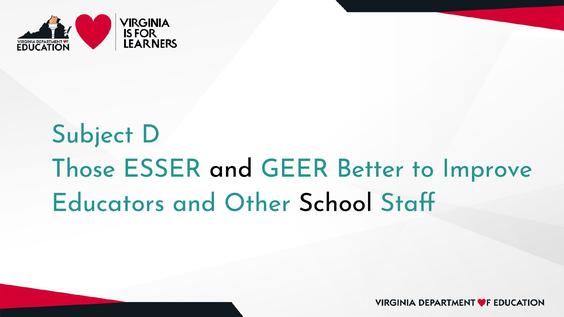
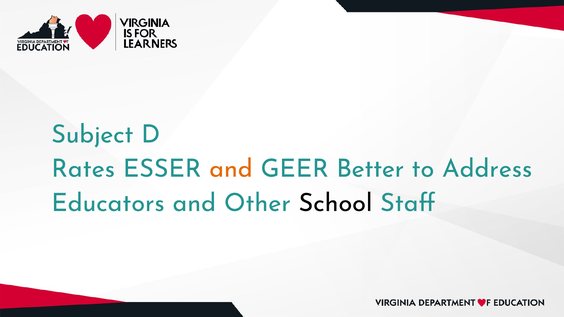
Those: Those -> Rates
and at (231, 169) colour: black -> orange
Improve: Improve -> Address
